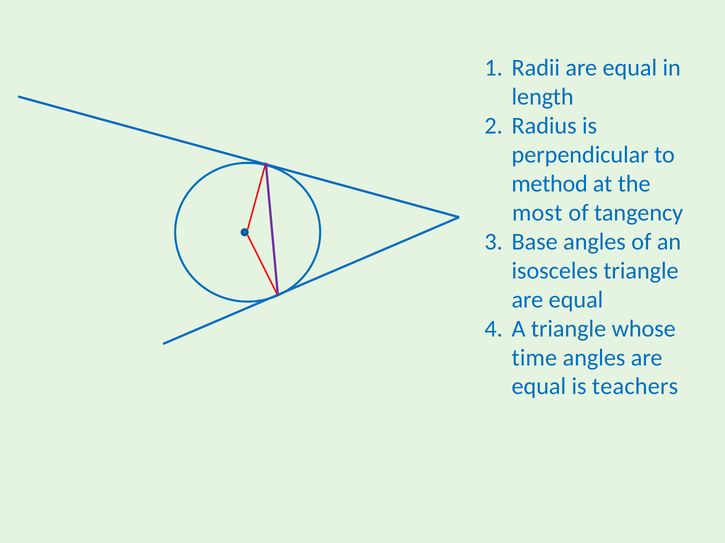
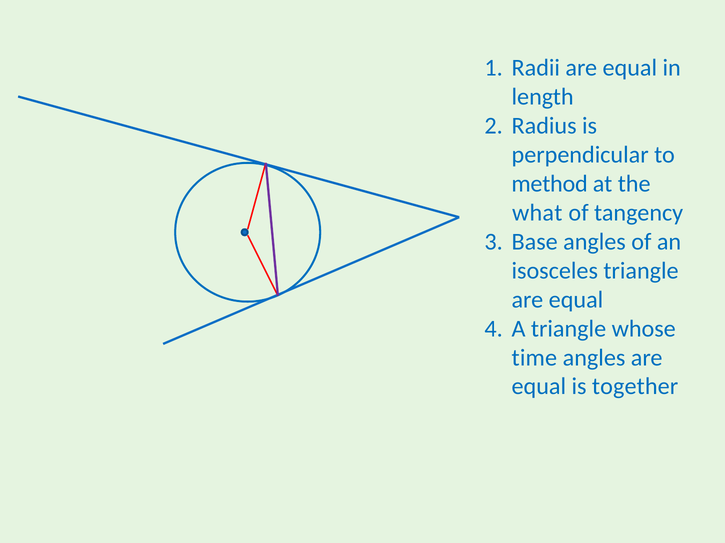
most: most -> what
teachers: teachers -> together
